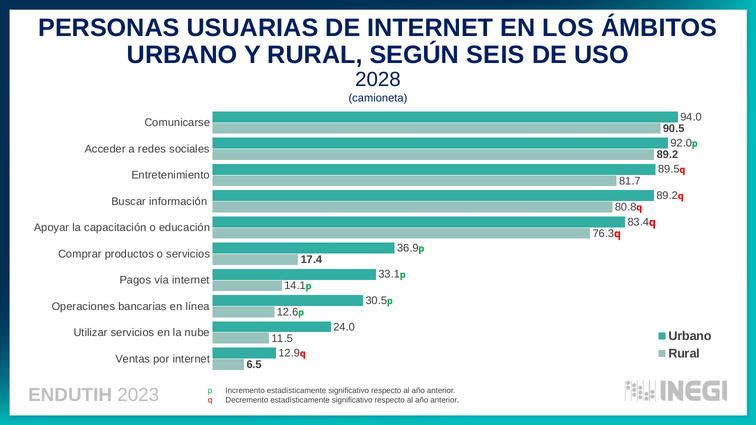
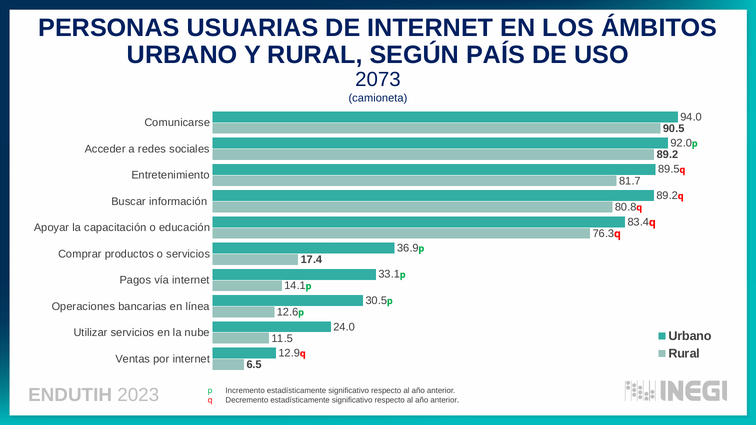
SEIS: SEIS -> PAÍS
2028: 2028 -> 2073
